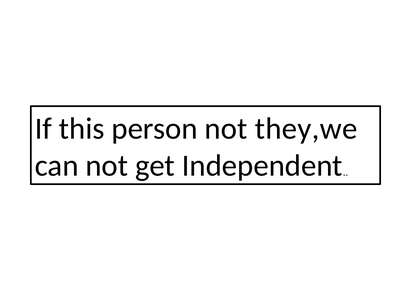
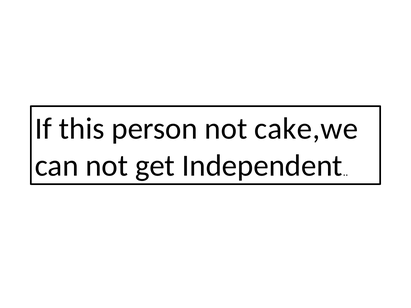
they,we: they,we -> cake,we
